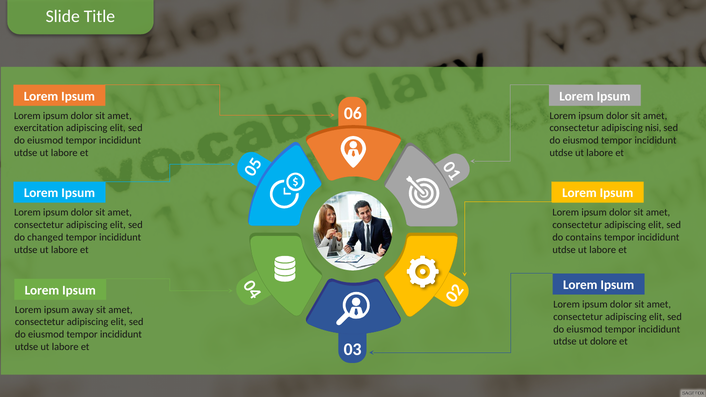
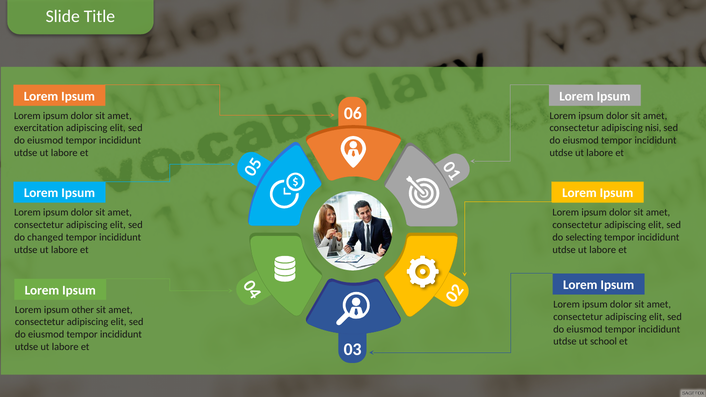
contains: contains -> selecting
away: away -> other
dolore: dolore -> school
